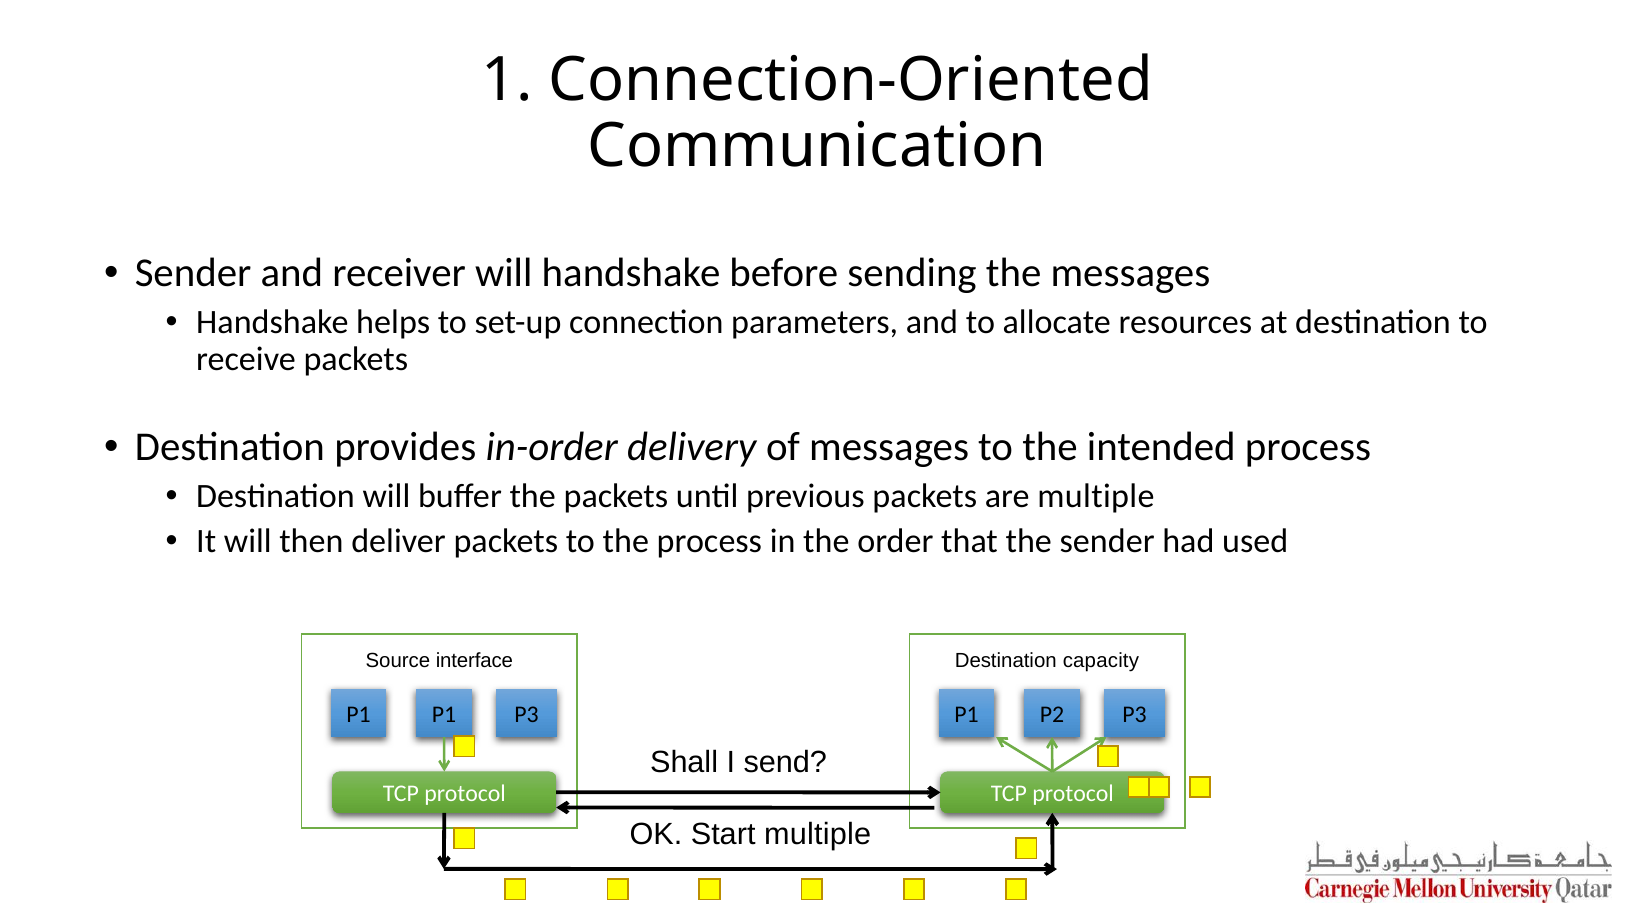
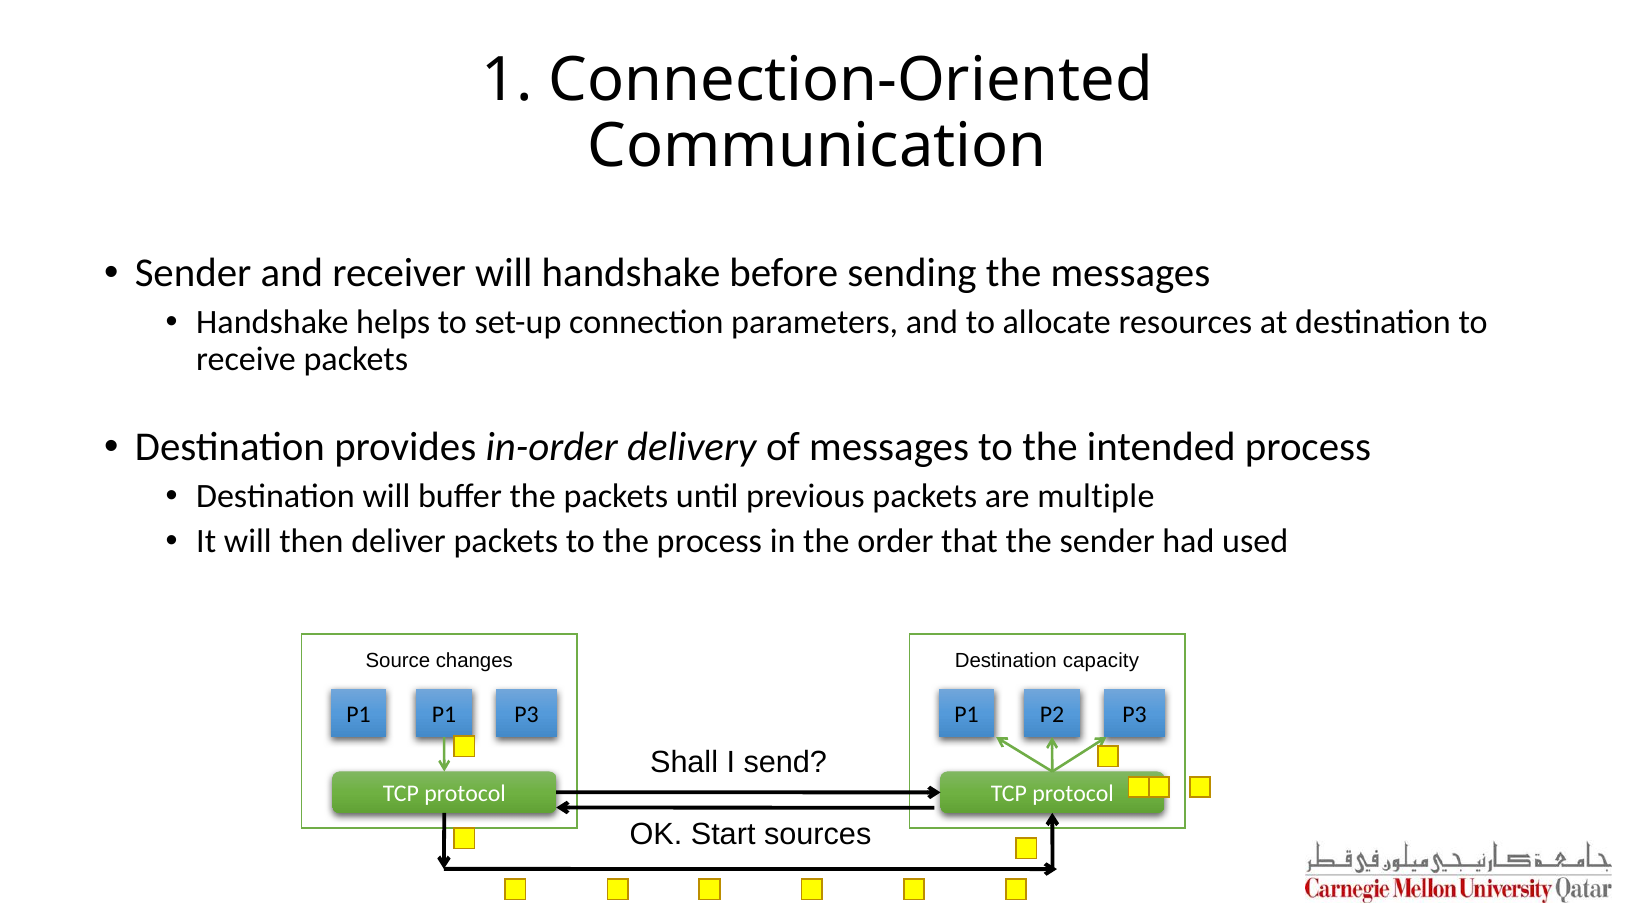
interface: interface -> changes
Start multiple: multiple -> sources
